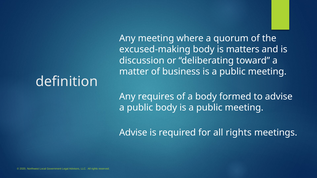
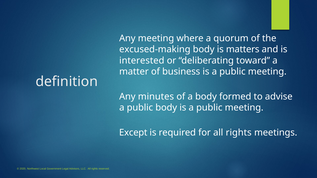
discussion: discussion -> interested
requires: requires -> minutes
Advise at (133, 133): Advise -> Except
